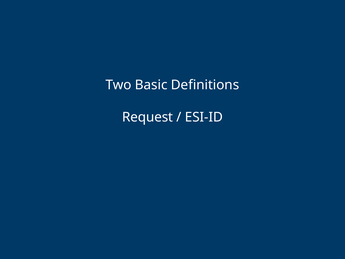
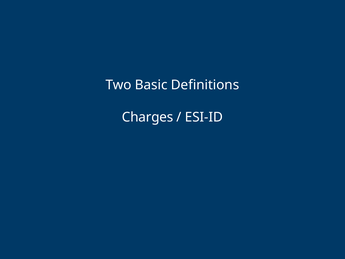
Request: Request -> Charges
